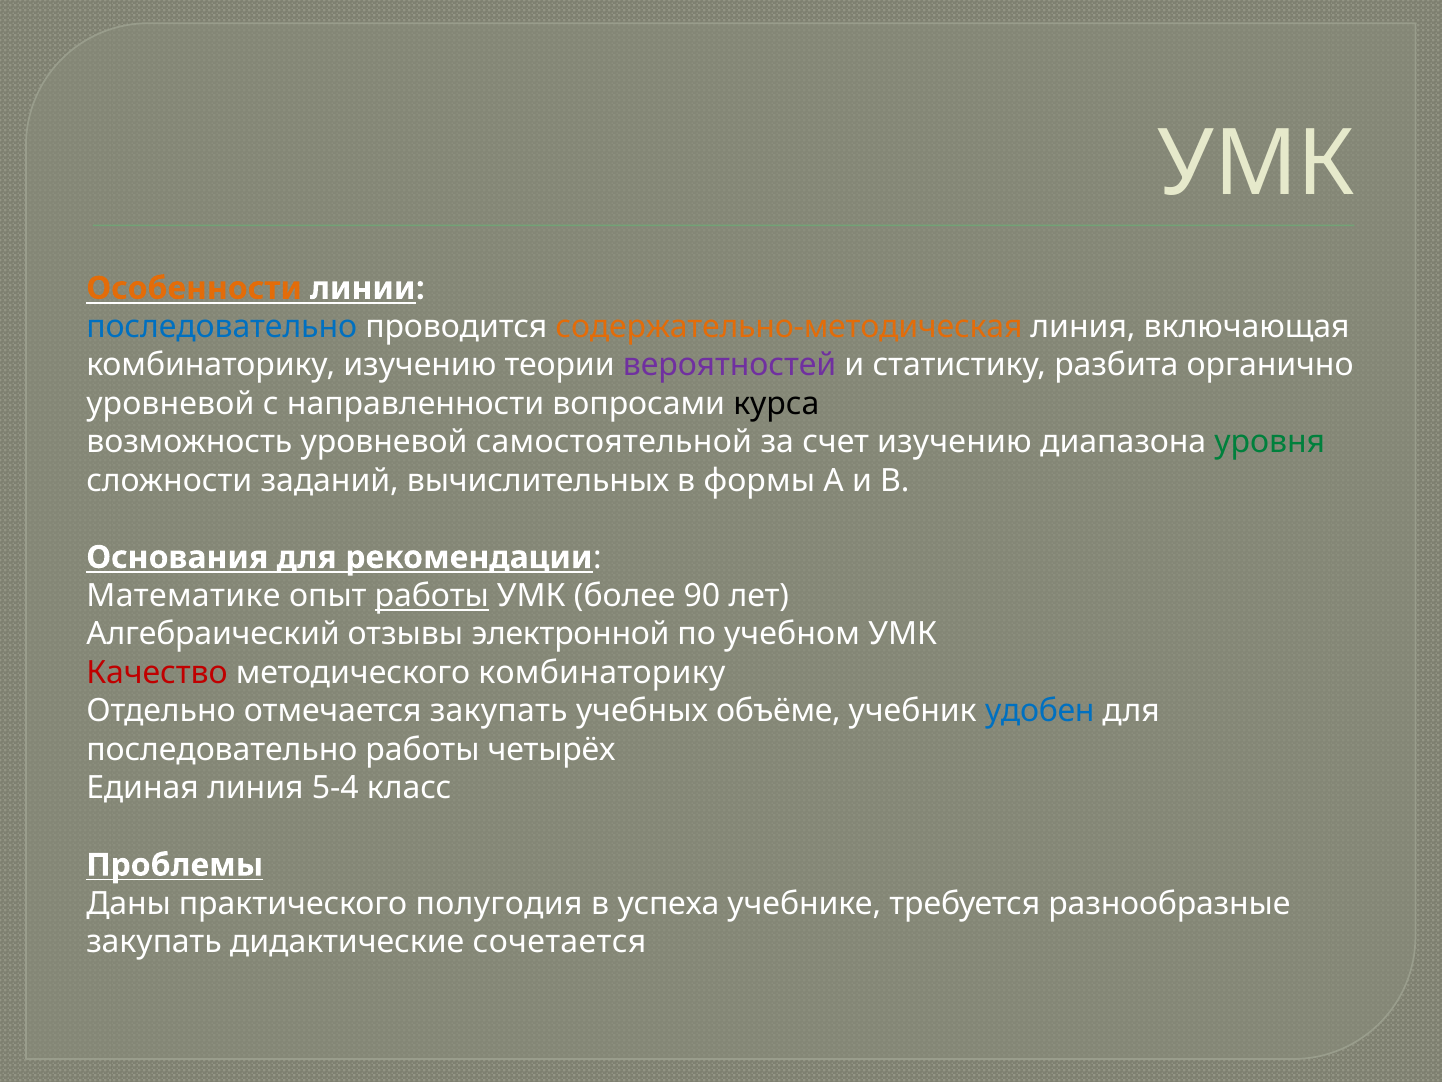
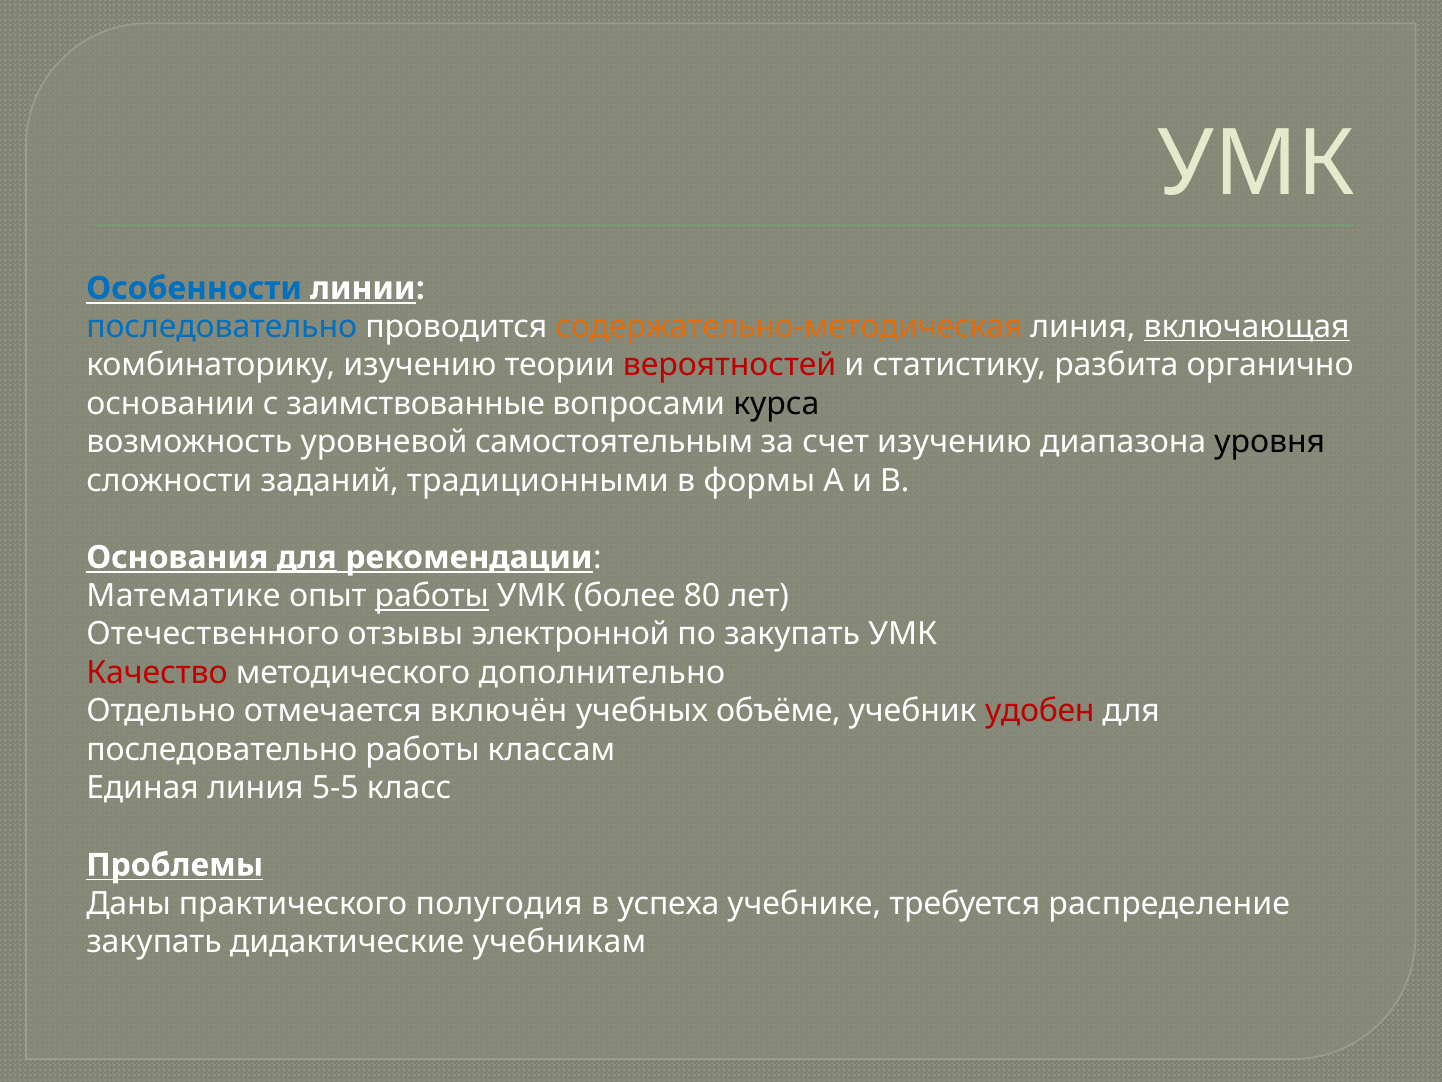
Особенности colour: orange -> blue
включающая underline: none -> present
вероятностей colour: purple -> red
уровневой at (170, 403): уровневой -> основании
направленности: направленности -> заимствованные
самостоятельной: самостоятельной -> самостоятельным
уровня colour: green -> black
вычислительных: вычислительных -> традиционными
для at (307, 557) underline: none -> present
90: 90 -> 80
Алгебраический: Алгебраический -> Отечественного
по учебном: учебном -> закупать
методического комбинаторику: комбинаторику -> дополнительно
отмечается закупать: закупать -> включён
удобен colour: blue -> red
четырёх: четырёх -> классам
5-4: 5-4 -> 5-5
разнообразные: разнообразные -> распределение
сочетается: сочетается -> учебникам
